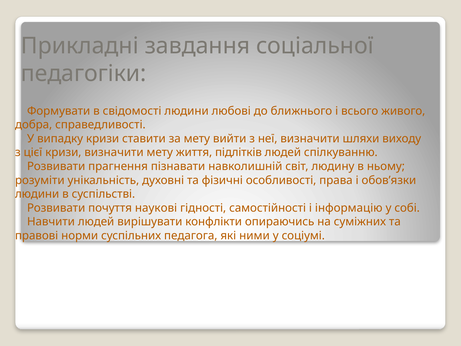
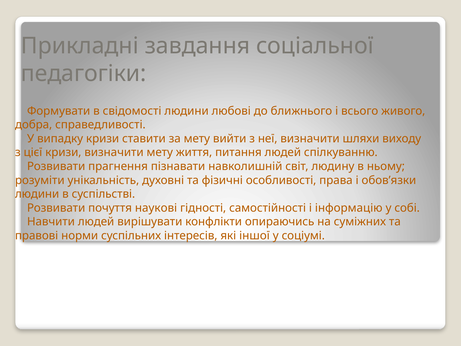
підлітків: підлітків -> питання
педагога: педагога -> інтересів
ними: ними -> іншої
